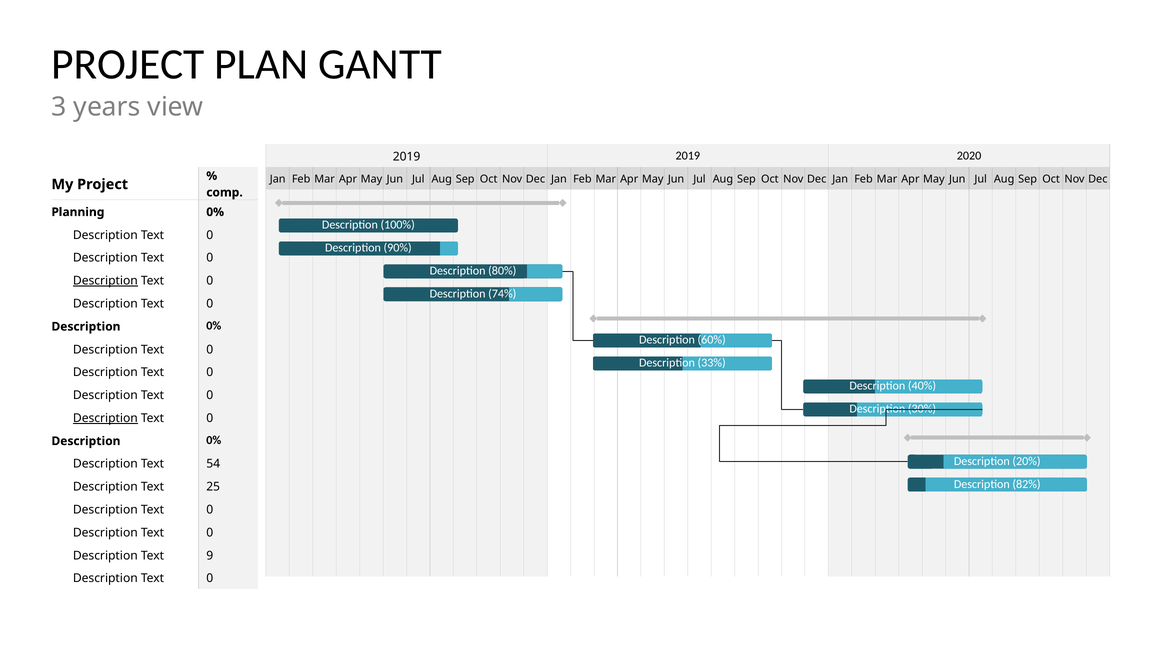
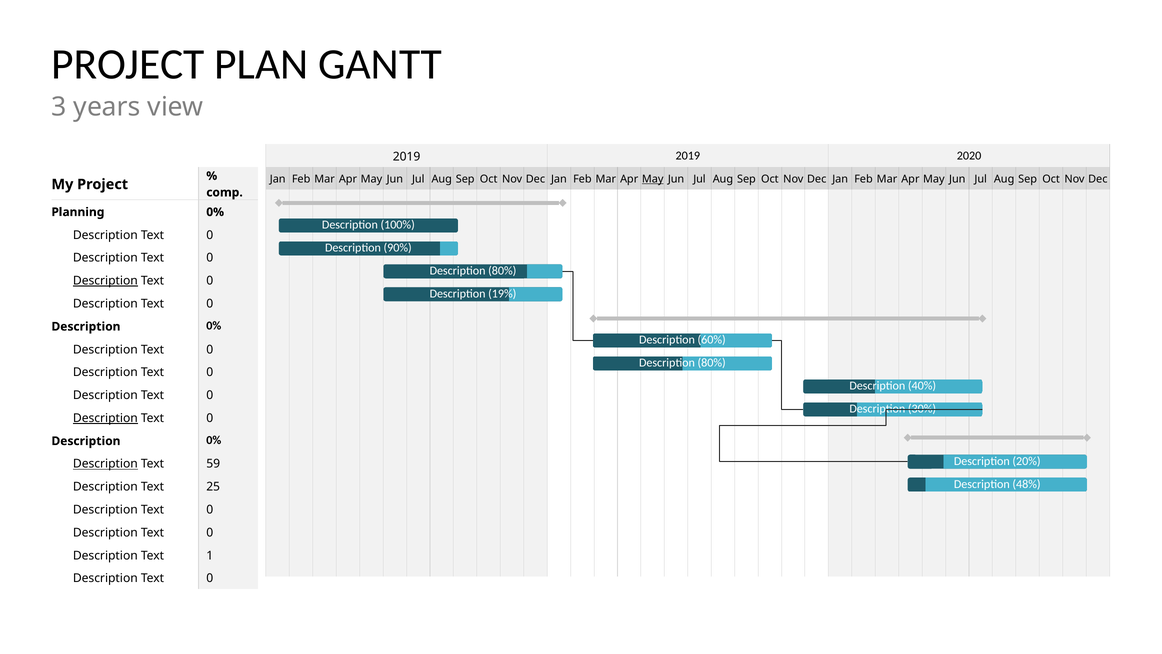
May at (653, 179) underline: none -> present
74%: 74% -> 19%
33% at (712, 363): 33% -> 80%
Description at (105, 464) underline: none -> present
54: 54 -> 59
82%: 82% -> 48%
9: 9 -> 1
